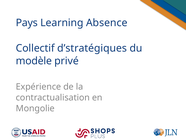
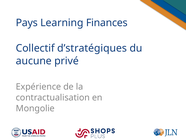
Absence: Absence -> Finances
modèle: modèle -> aucune
